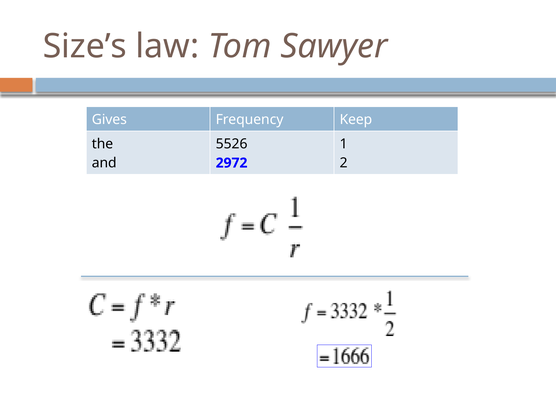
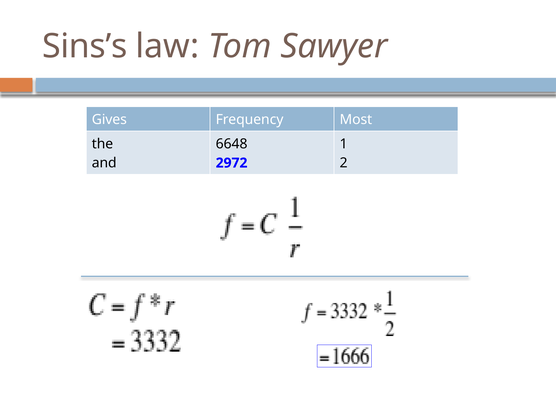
Size’s: Size’s -> Sins’s
Keep: Keep -> Most
5526: 5526 -> 6648
